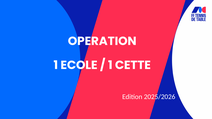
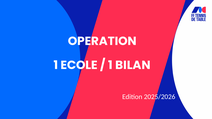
CETTE: CETTE -> BILAN
